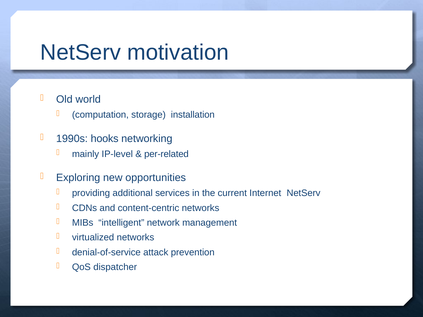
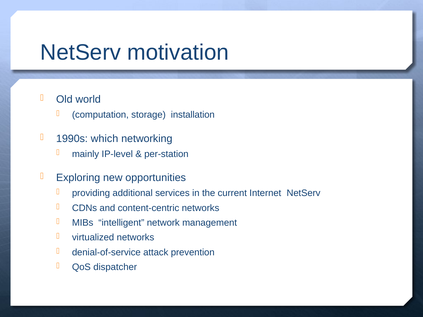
hooks: hooks -> which
per-related: per-related -> per-station
